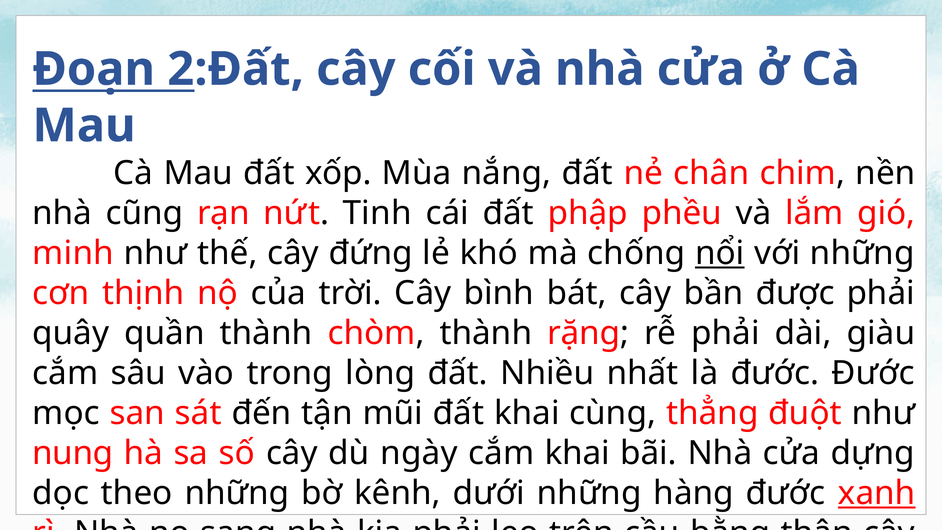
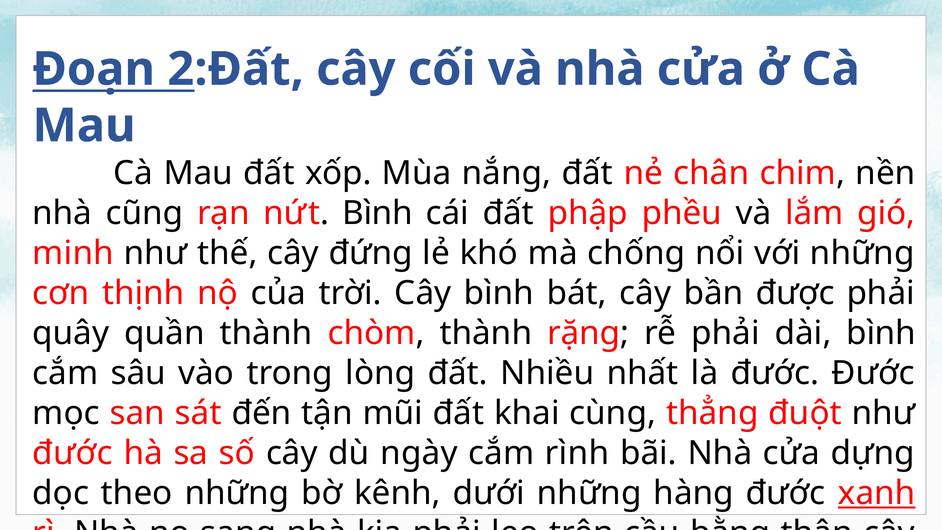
nứt Tinh: Tinh -> Bình
nổi underline: present -> none
dài giàu: giàu -> bình
nung at (73, 453): nung -> đước
cắm khai: khai -> rình
